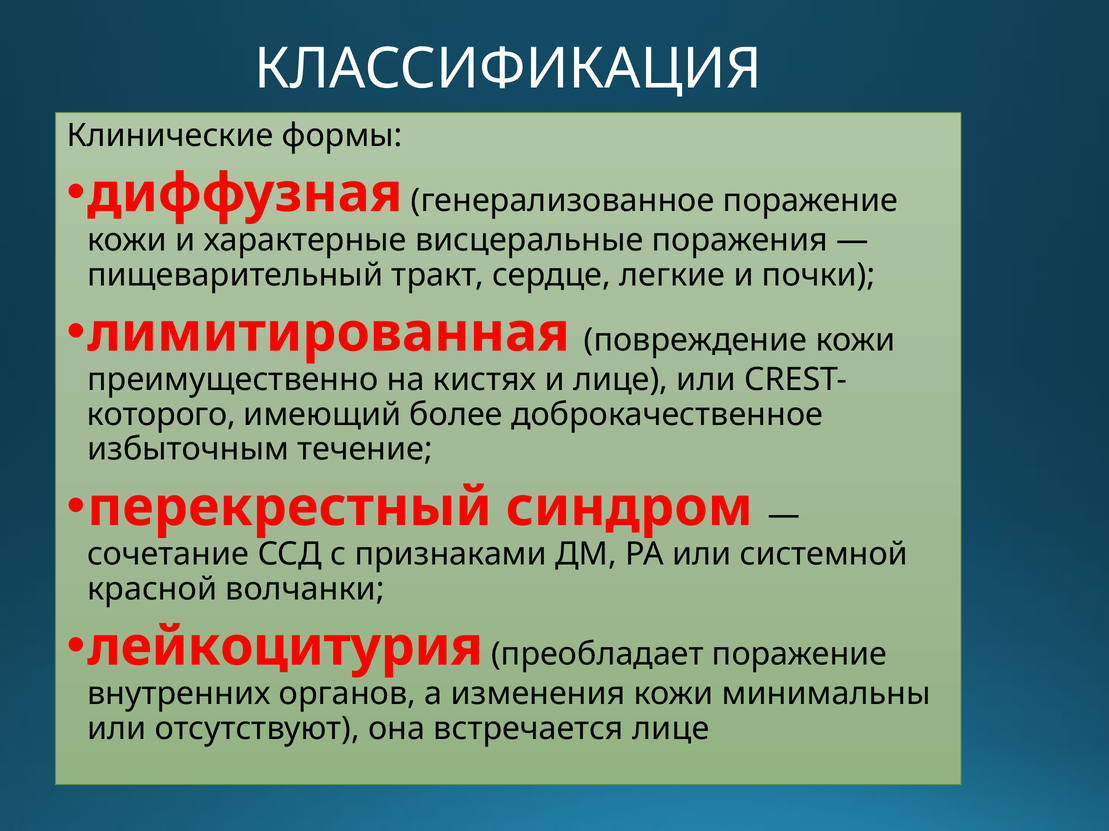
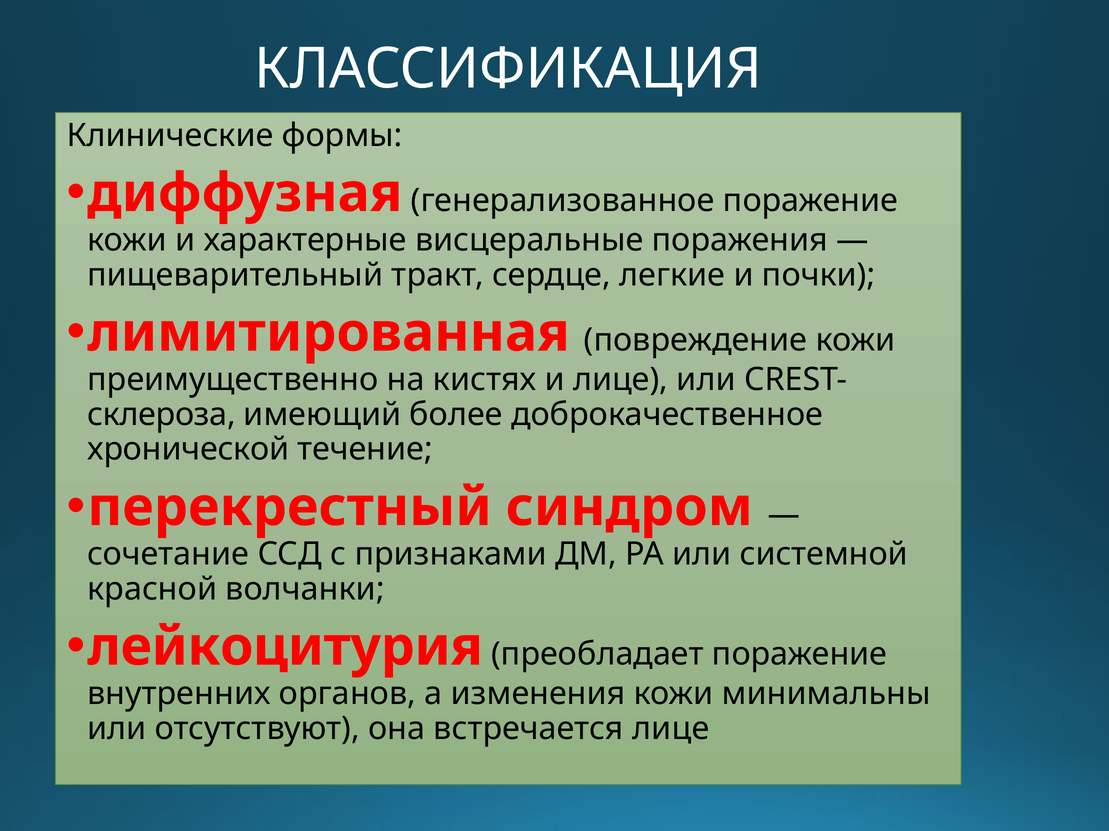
которого: которого -> склероза
избыточным: избыточным -> хронической
